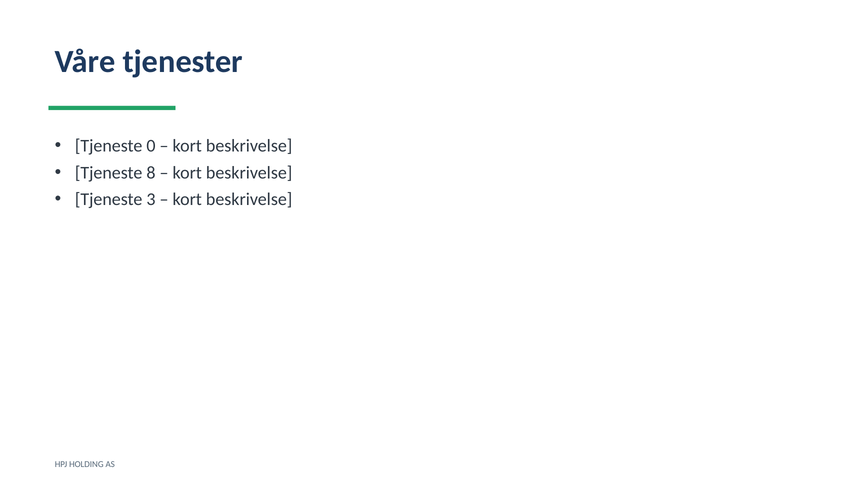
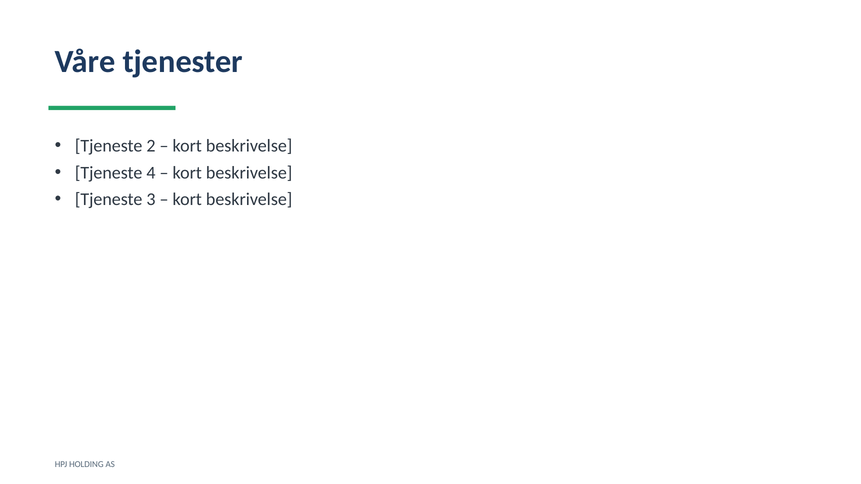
0: 0 -> 2
8: 8 -> 4
